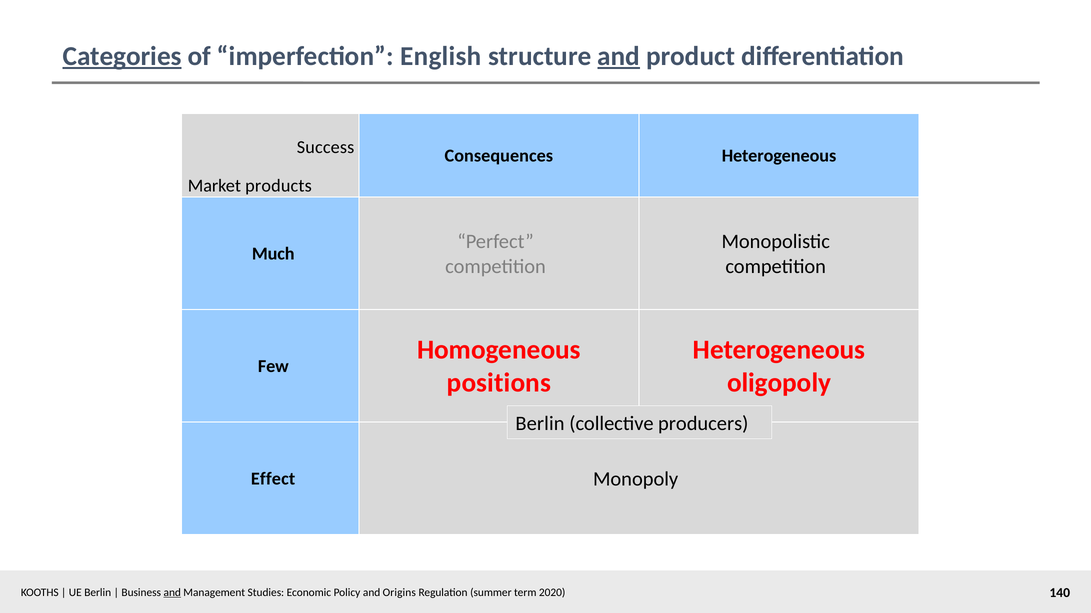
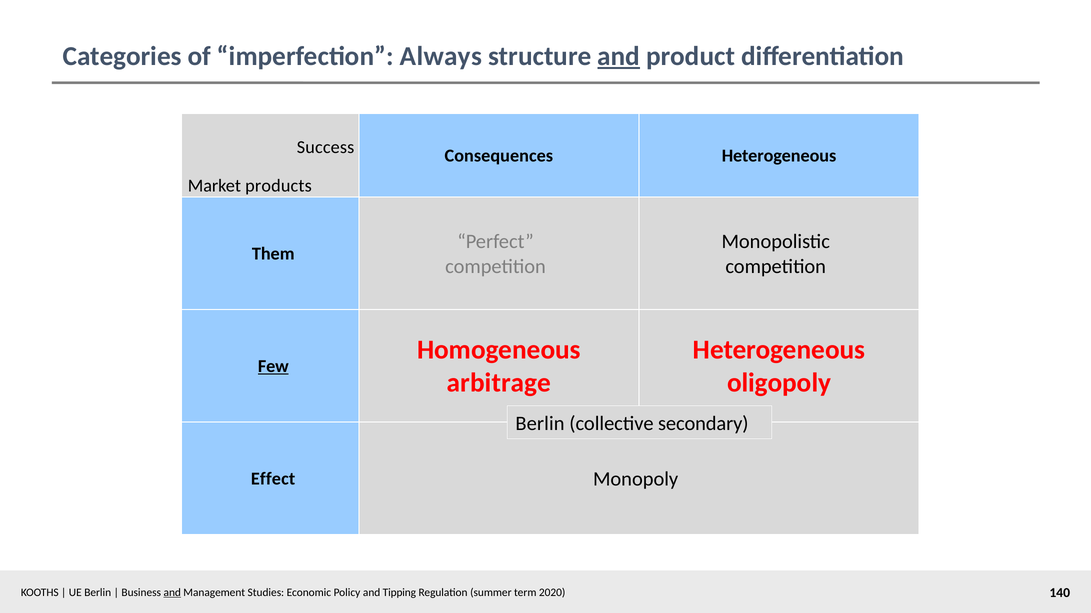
Categories underline: present -> none
English: English -> Always
Much: Much -> Them
Few underline: none -> present
positions: positions -> arbitrage
producers: producers -> secondary
Origins: Origins -> Tipping
